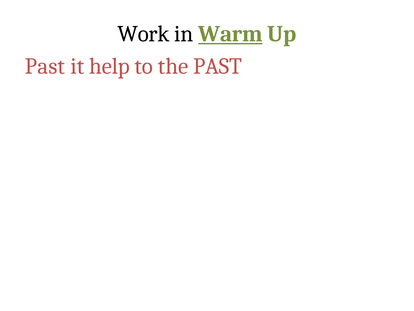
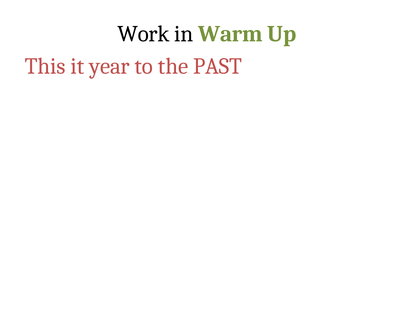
Warm underline: present -> none
Past at (45, 66): Past -> This
help: help -> year
